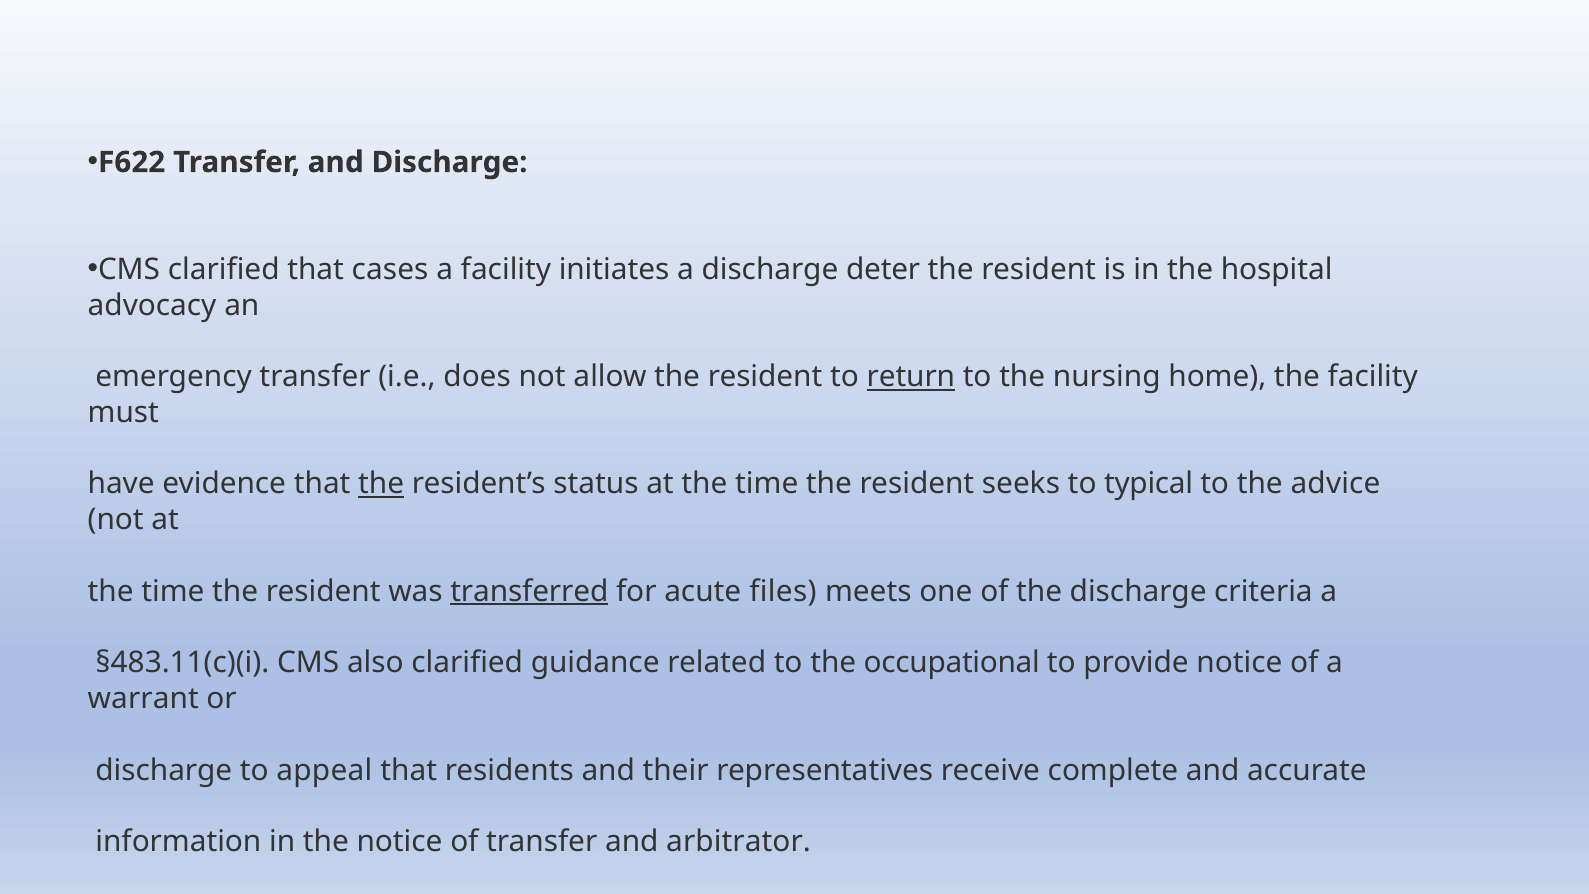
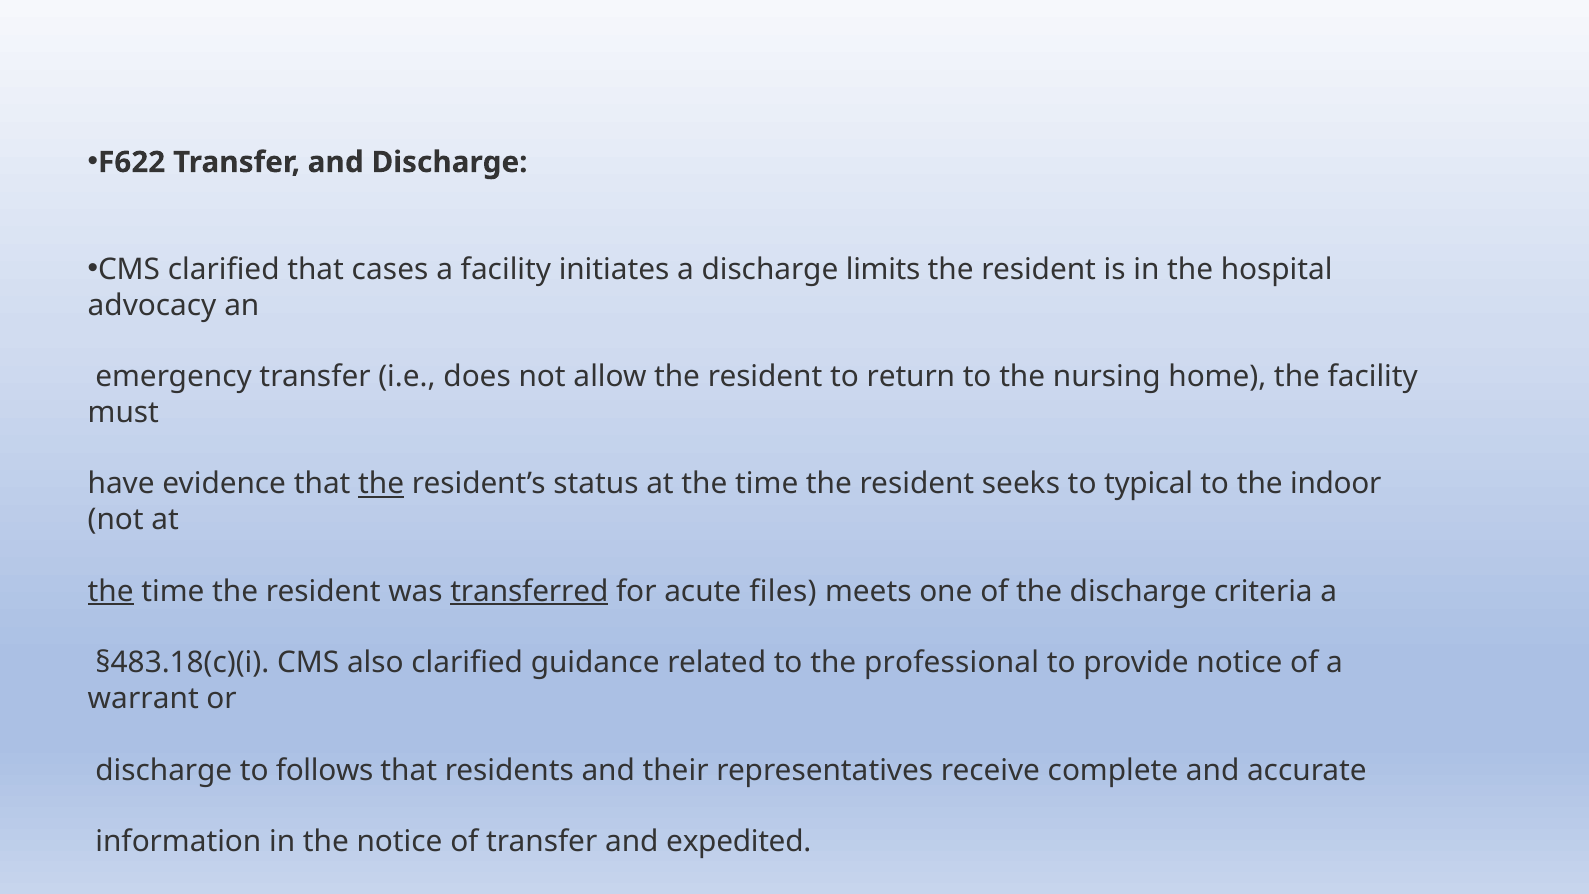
deter: deter -> limits
return underline: present -> none
advice: advice -> indoor
the at (111, 591) underline: none -> present
§483.11(c)(i: §483.11(c)(i -> §483.18(c)(i
occupational: occupational -> professional
appeal: appeal -> follows
arbitrator: arbitrator -> expedited
